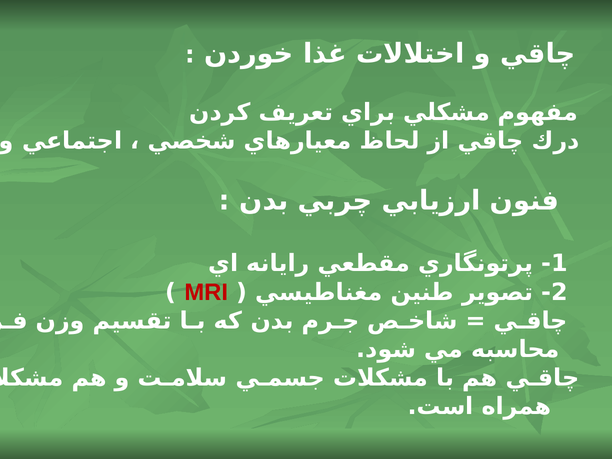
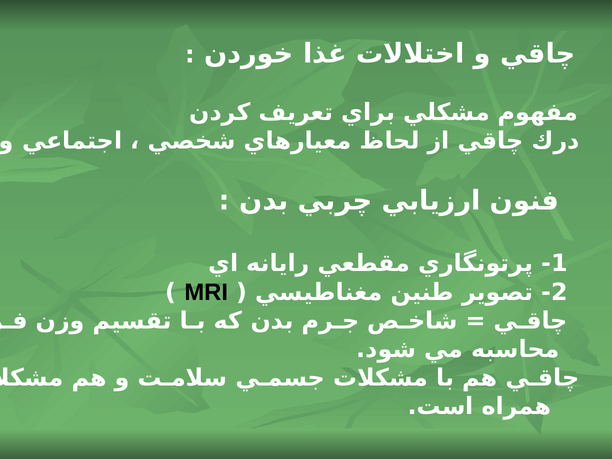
MRI colour: red -> black
